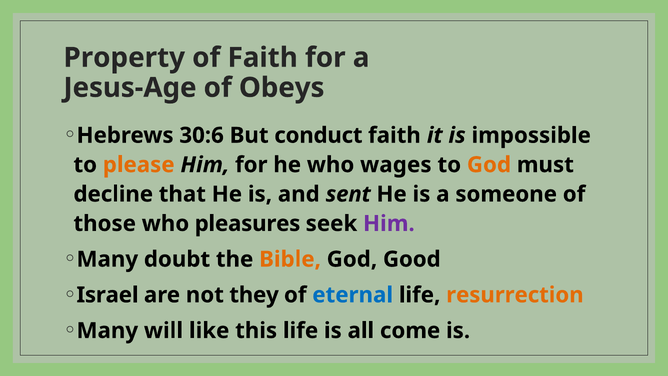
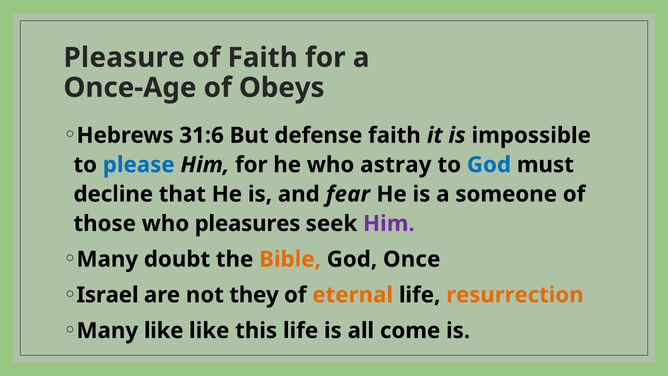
Property: Property -> Pleasure
Jesus-Age: Jesus-Age -> Once-Age
30:6: 30:6 -> 31:6
conduct: conduct -> defense
please colour: orange -> blue
wages: wages -> astray
God at (489, 165) colour: orange -> blue
sent: sent -> fear
Good: Good -> Once
eternal colour: blue -> orange
Many will: will -> like
